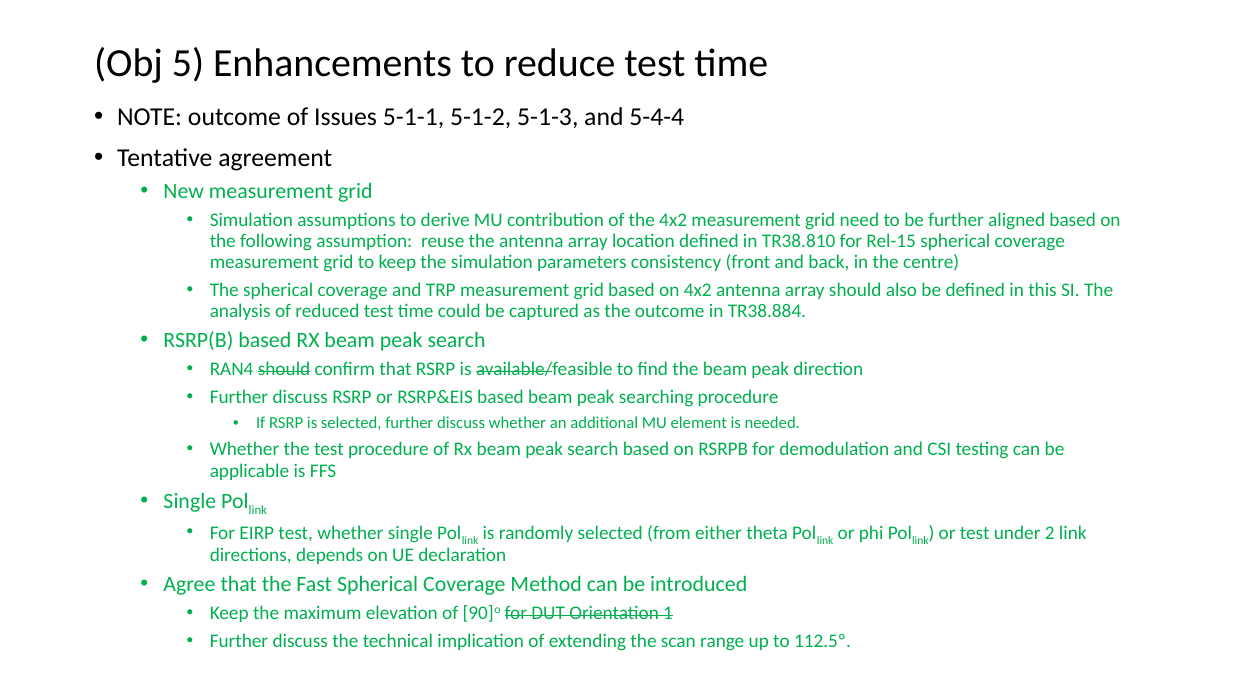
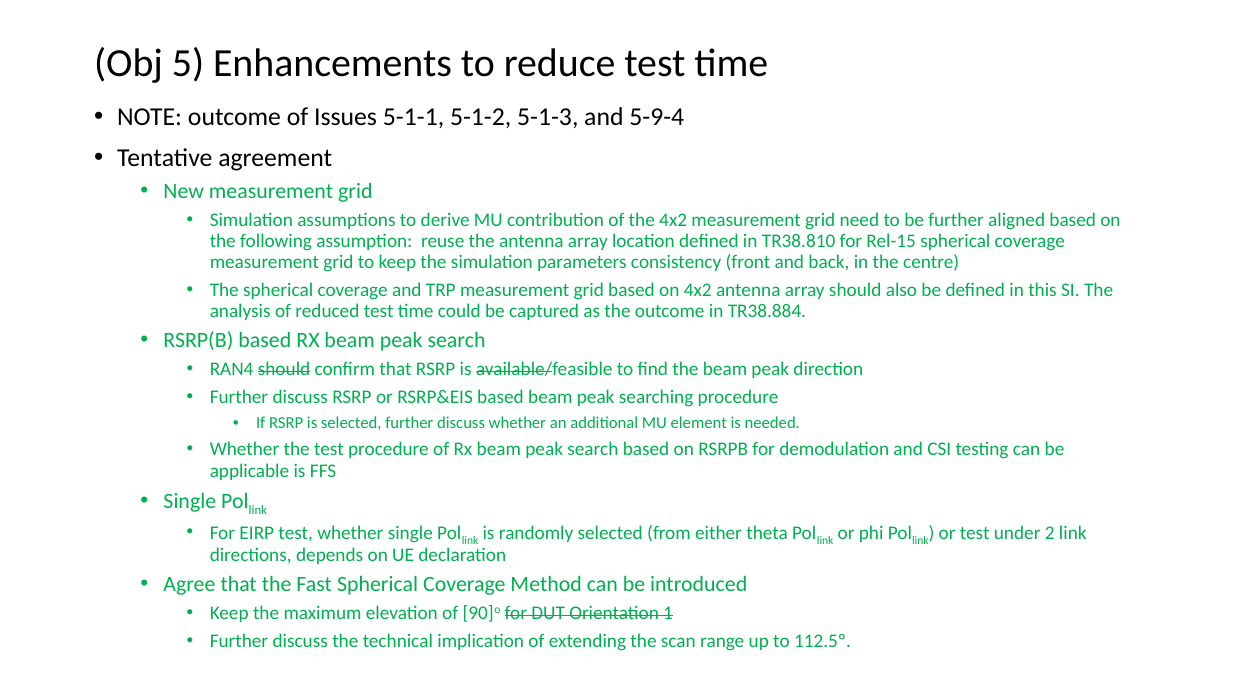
5-4-4: 5-4-4 -> 5-9-4
